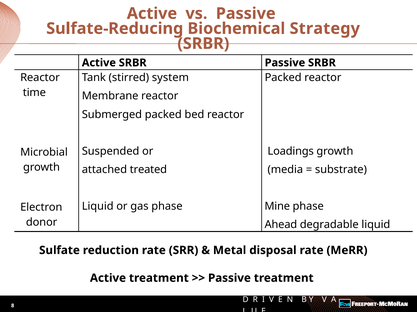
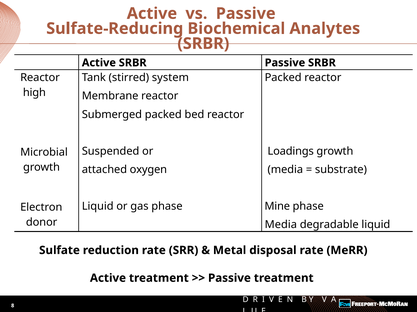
Strategy: Strategy -> Analytes
time: time -> high
treated: treated -> oxygen
Ahead at (281, 225): Ahead -> Media
